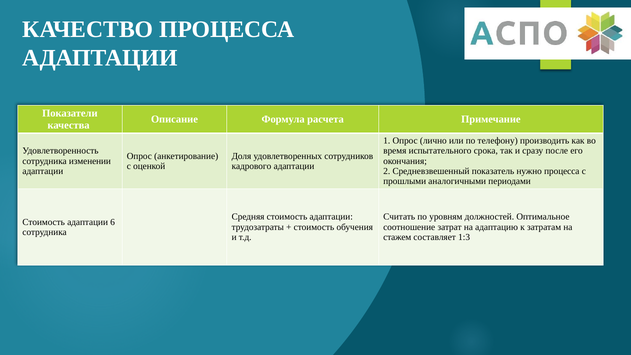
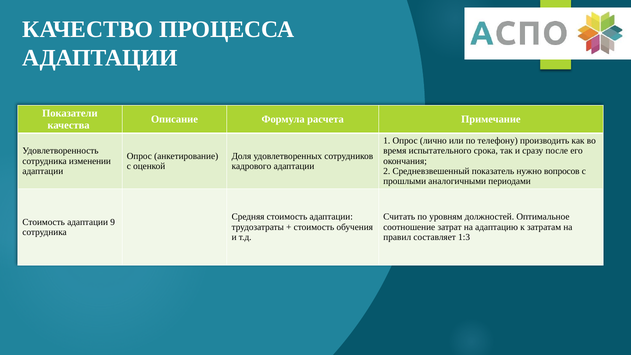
нужно процесса: процесса -> вопросов
6: 6 -> 9
стажем: стажем -> правил
